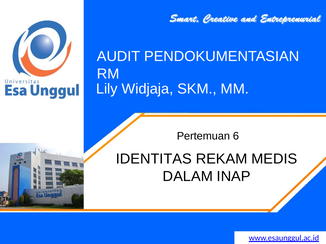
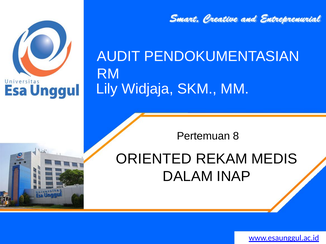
6: 6 -> 8
IDENTITAS: IDENTITAS -> ORIENTED
